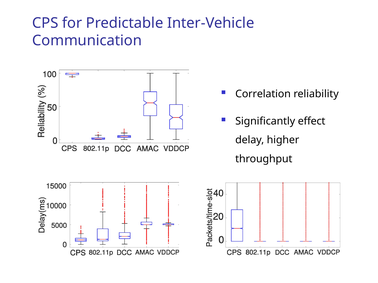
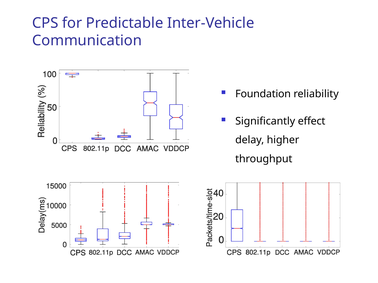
Correlation: Correlation -> Foundation
